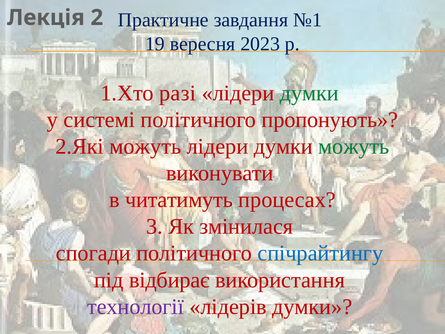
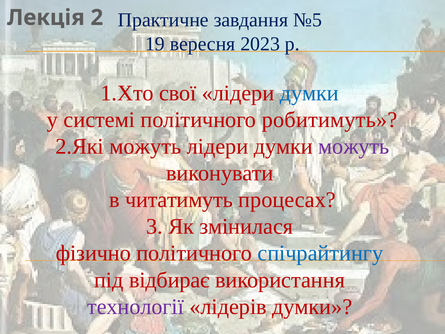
№1: №1 -> №5
разі: разі -> свої
думки at (309, 93) colour: green -> blue
пропонують: пропонують -> робитимуть
можуть at (354, 146) colour: green -> purple
спогади: спогади -> фізично
